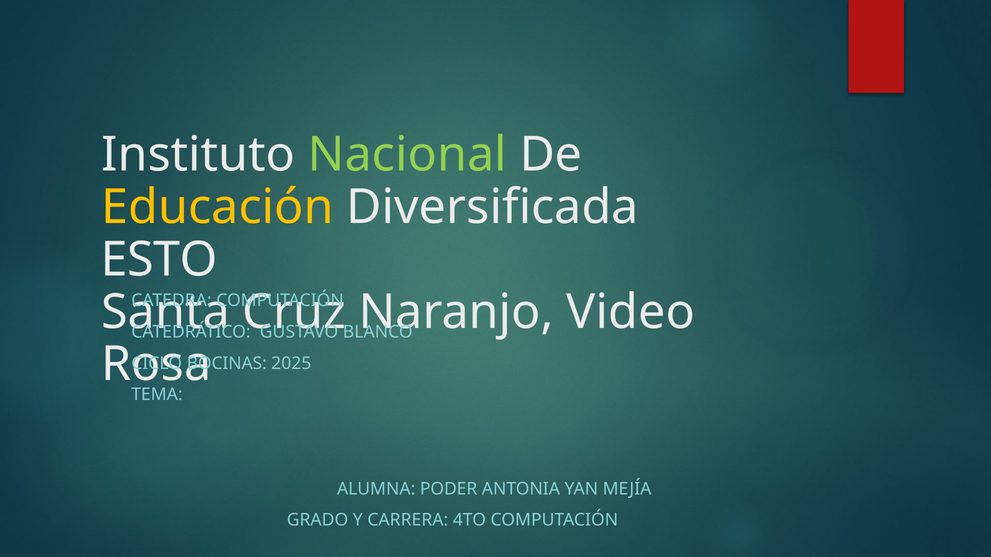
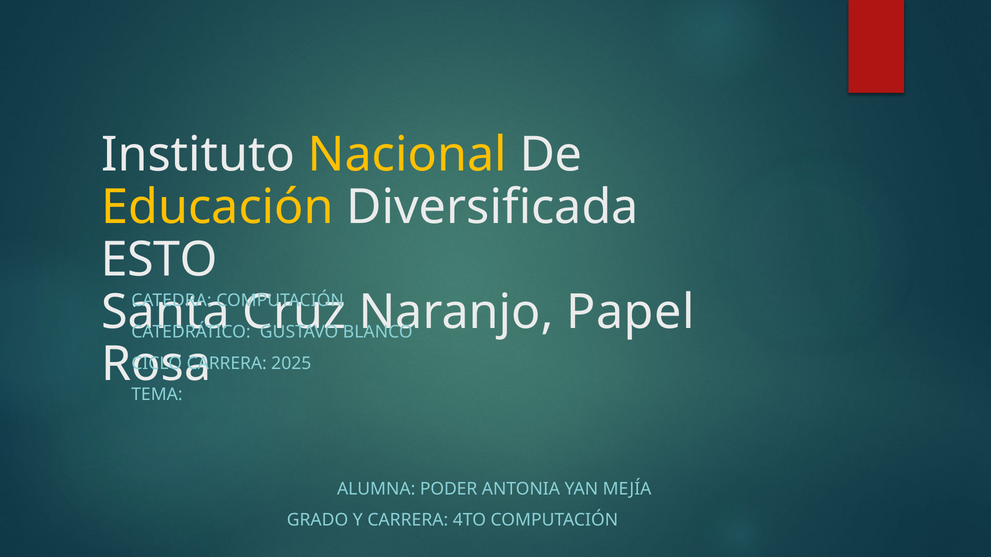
Nacional colour: light green -> yellow
Video: Video -> Papel
BOCINAS at (227, 364): BOCINAS -> CARRERA
